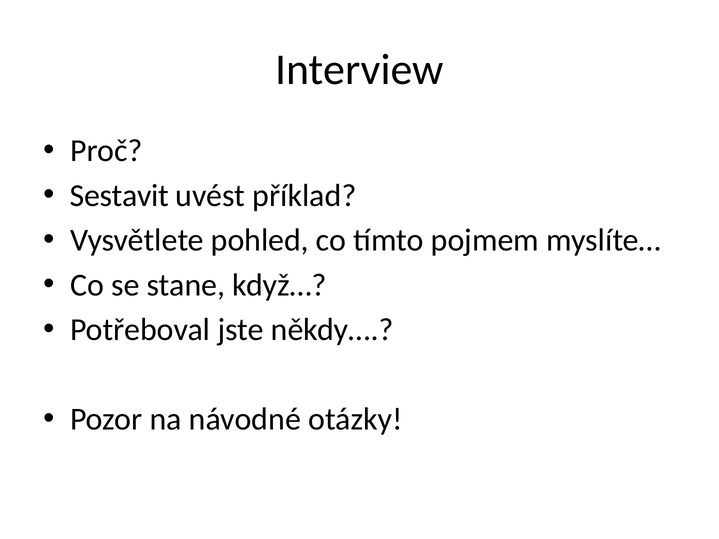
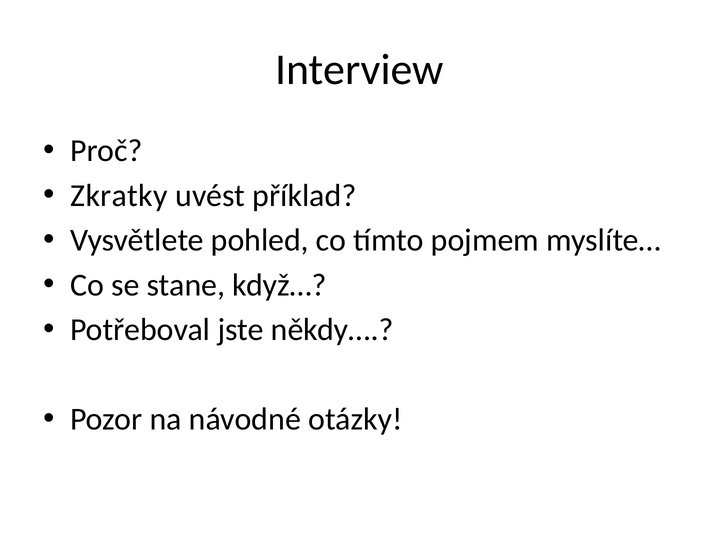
Sestavit: Sestavit -> Zkratky
